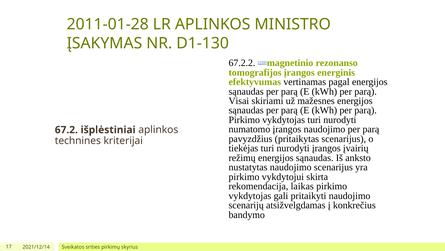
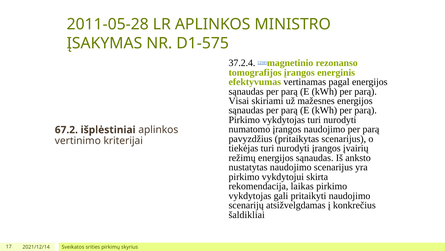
2011-01-28: 2011-01-28 -> 2011-05-28
D1-130: D1-130 -> D1-575
67.2.2: 67.2.2 -> 37.2.4
technines: technines -> vertinimo
bandymo: bandymo -> šaldikliai
